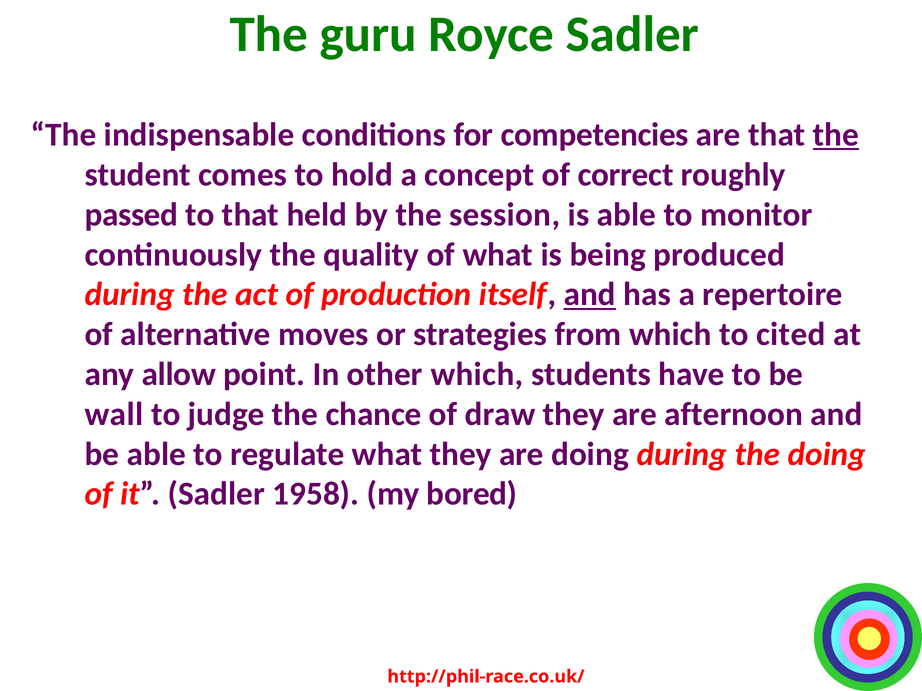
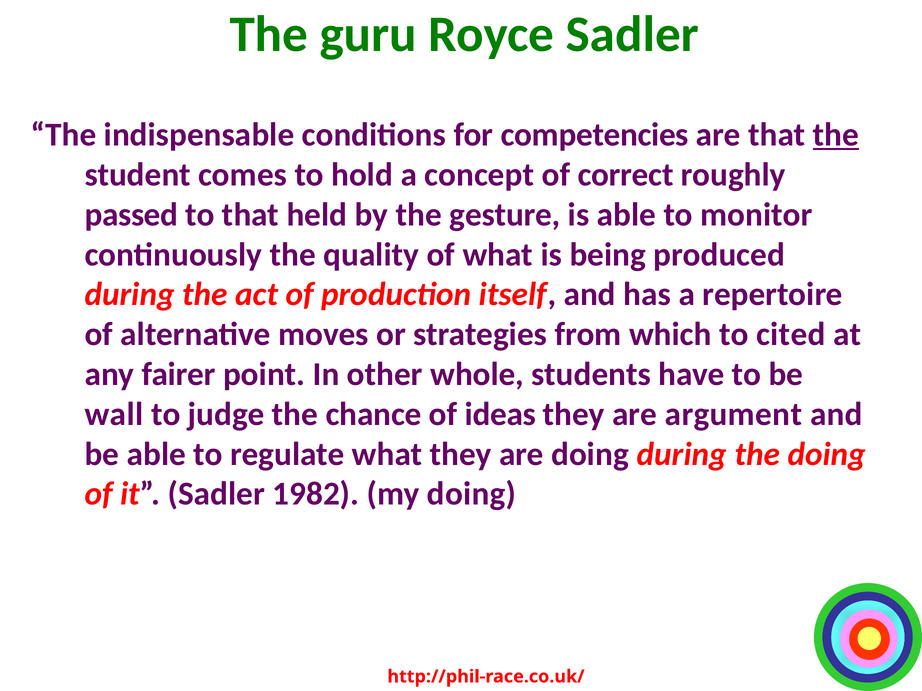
session: session -> gesture
and at (590, 295) underline: present -> none
allow: allow -> fairer
other which: which -> whole
draw: draw -> ideas
afternoon: afternoon -> argument
1958: 1958 -> 1982
my bored: bored -> doing
